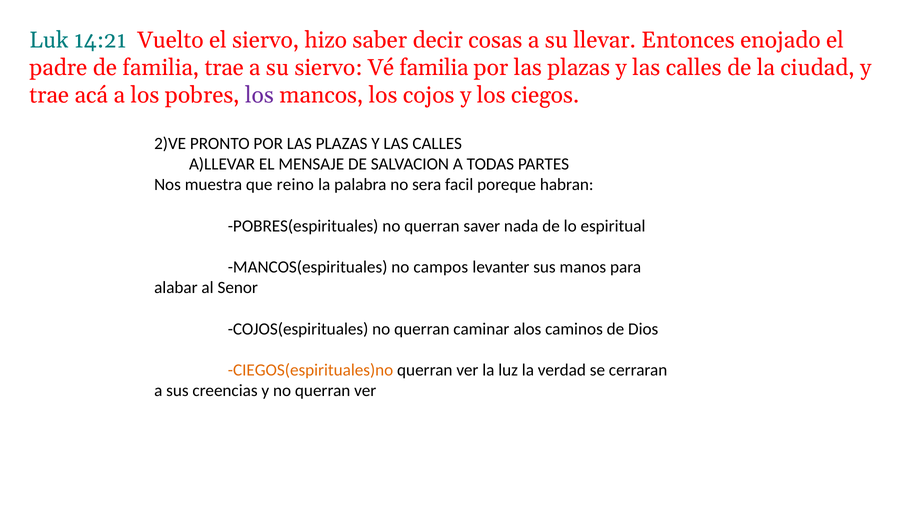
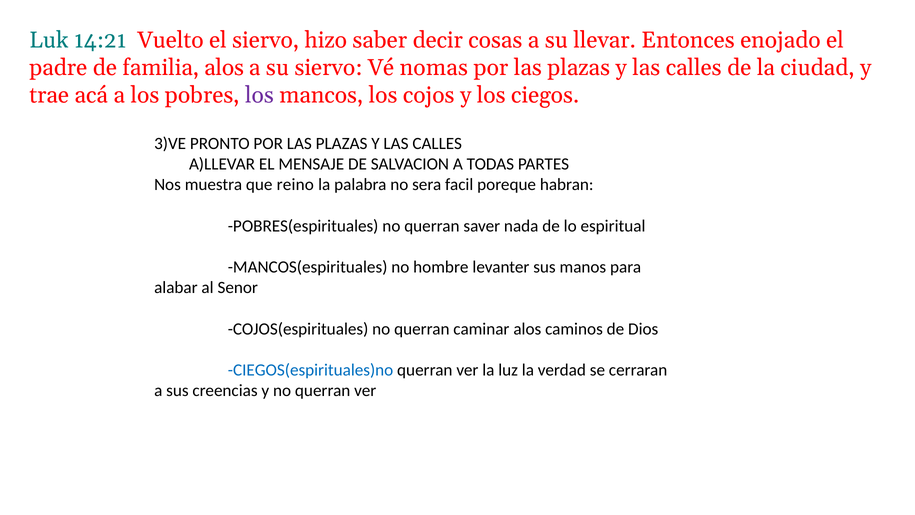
familia trae: trae -> alos
Vé familia: familia -> nomas
2)VE: 2)VE -> 3)VE
campos: campos -> hombre
CIEGOS(espirituales)no colour: orange -> blue
